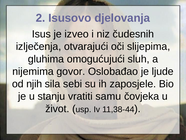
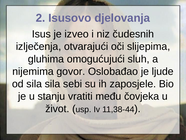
od njih: njih -> sila
samu: samu -> među
